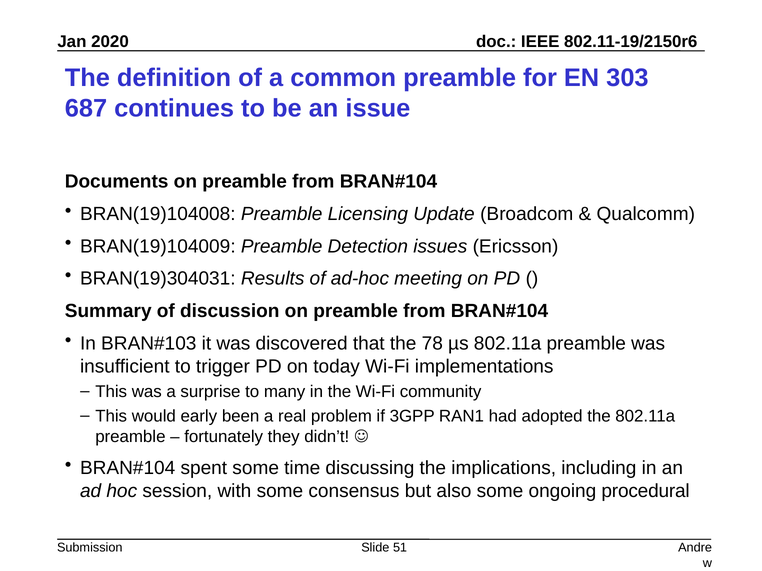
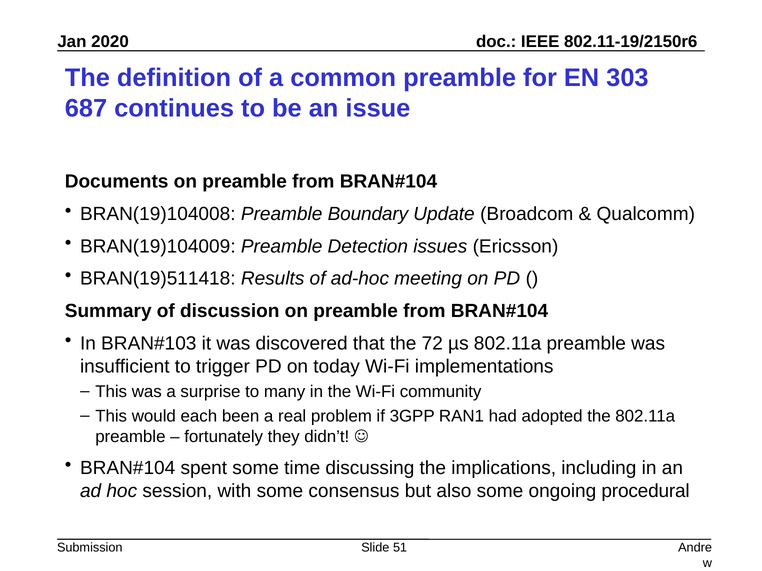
Licensing: Licensing -> Boundary
BRAN(19)304031: BRAN(19)304031 -> BRAN(19)511418
78: 78 -> 72
early: early -> each
